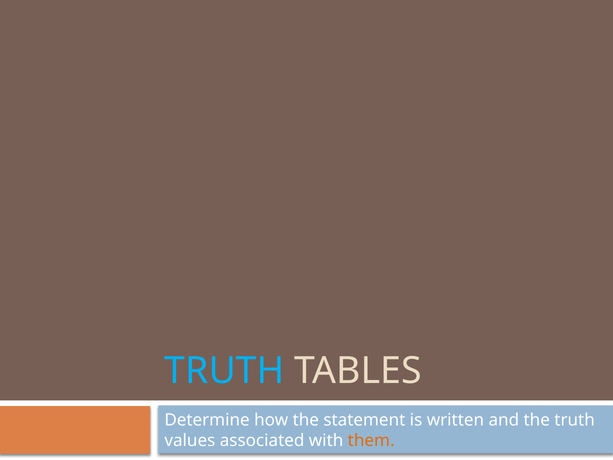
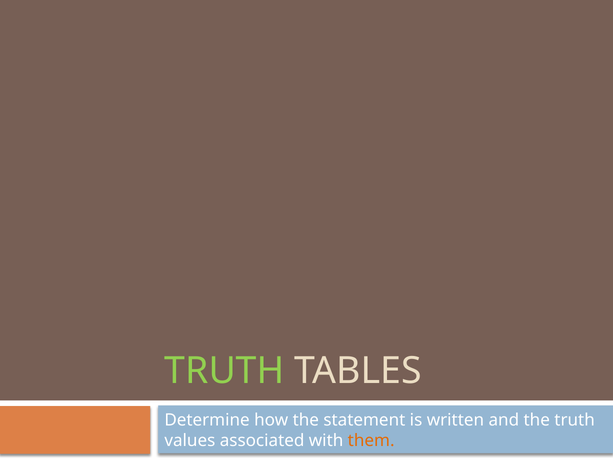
TRUTH at (224, 370) colour: light blue -> light green
